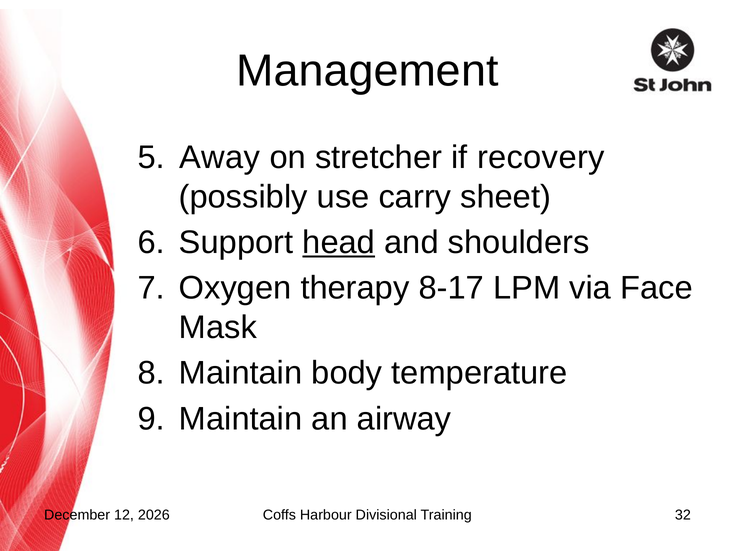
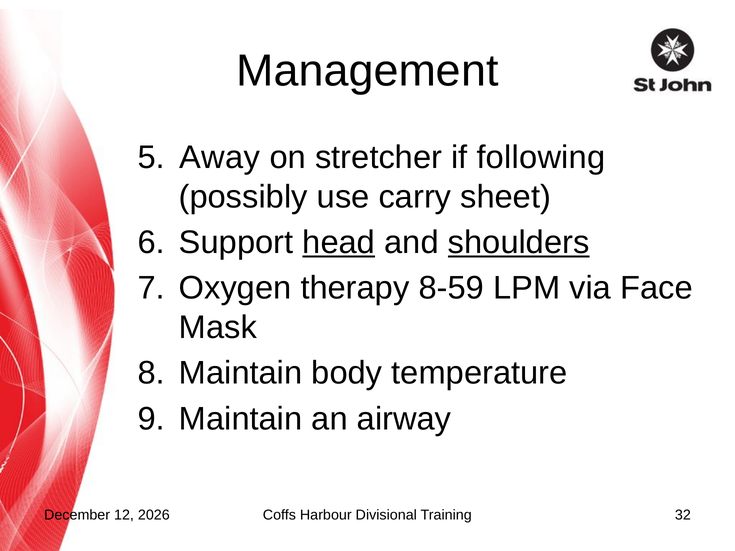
recovery: recovery -> following
shoulders underline: none -> present
8‐17: 8‐17 -> 8‐59
